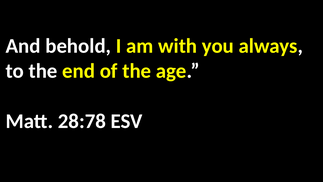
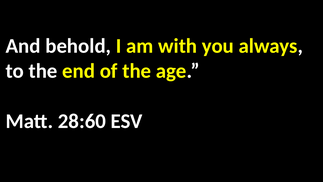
28:78: 28:78 -> 28:60
